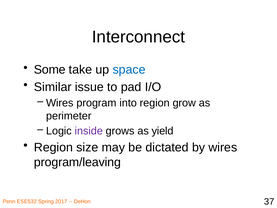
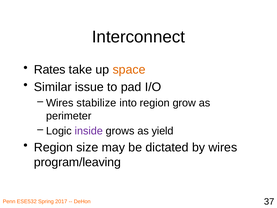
Some: Some -> Rates
space colour: blue -> orange
program: program -> stabilize
